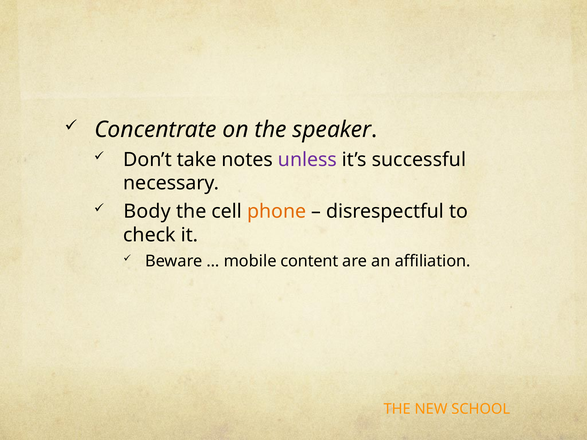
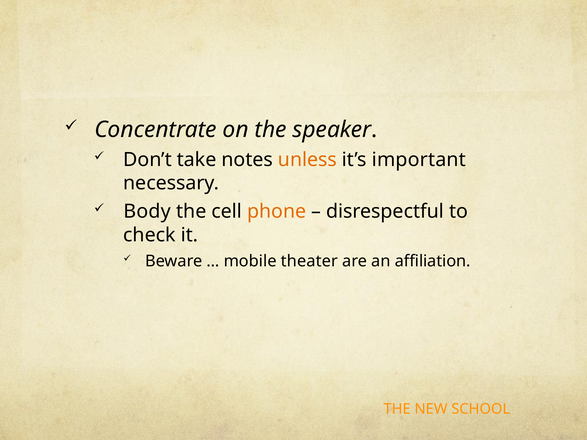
unless colour: purple -> orange
successful: successful -> important
content: content -> theater
